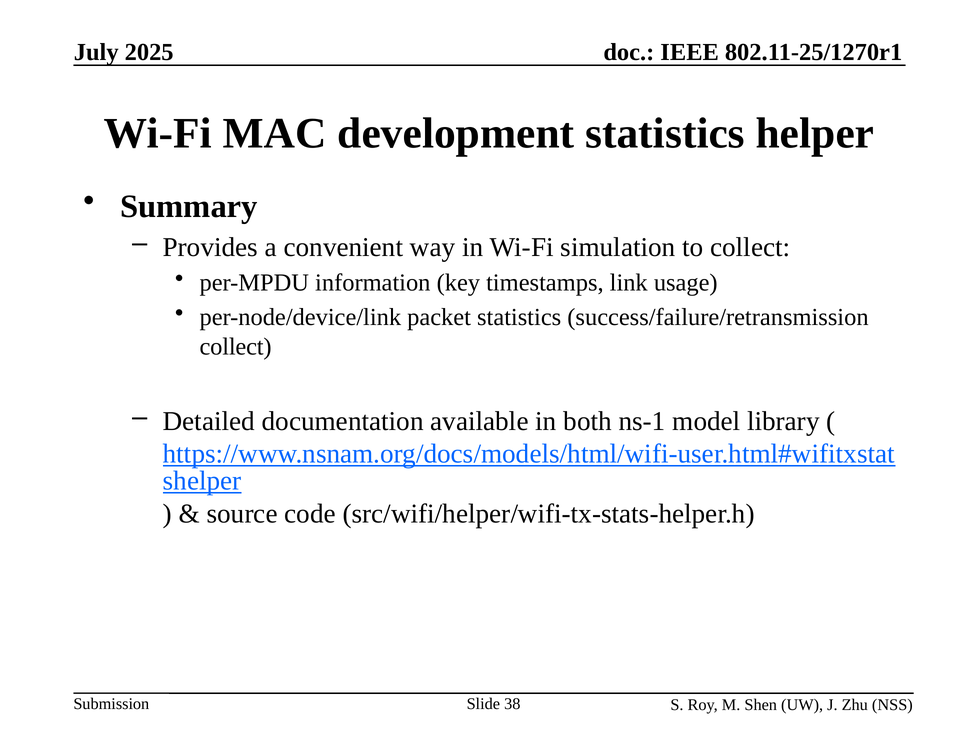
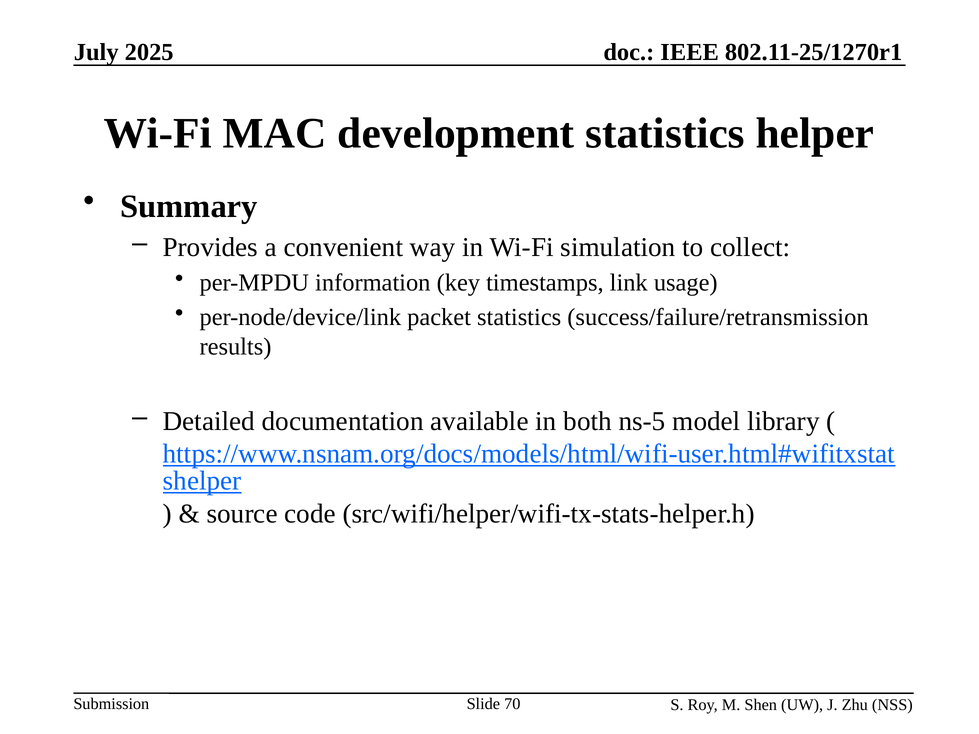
collect at (236, 347): collect -> results
ns-1: ns-1 -> ns-5
38: 38 -> 70
